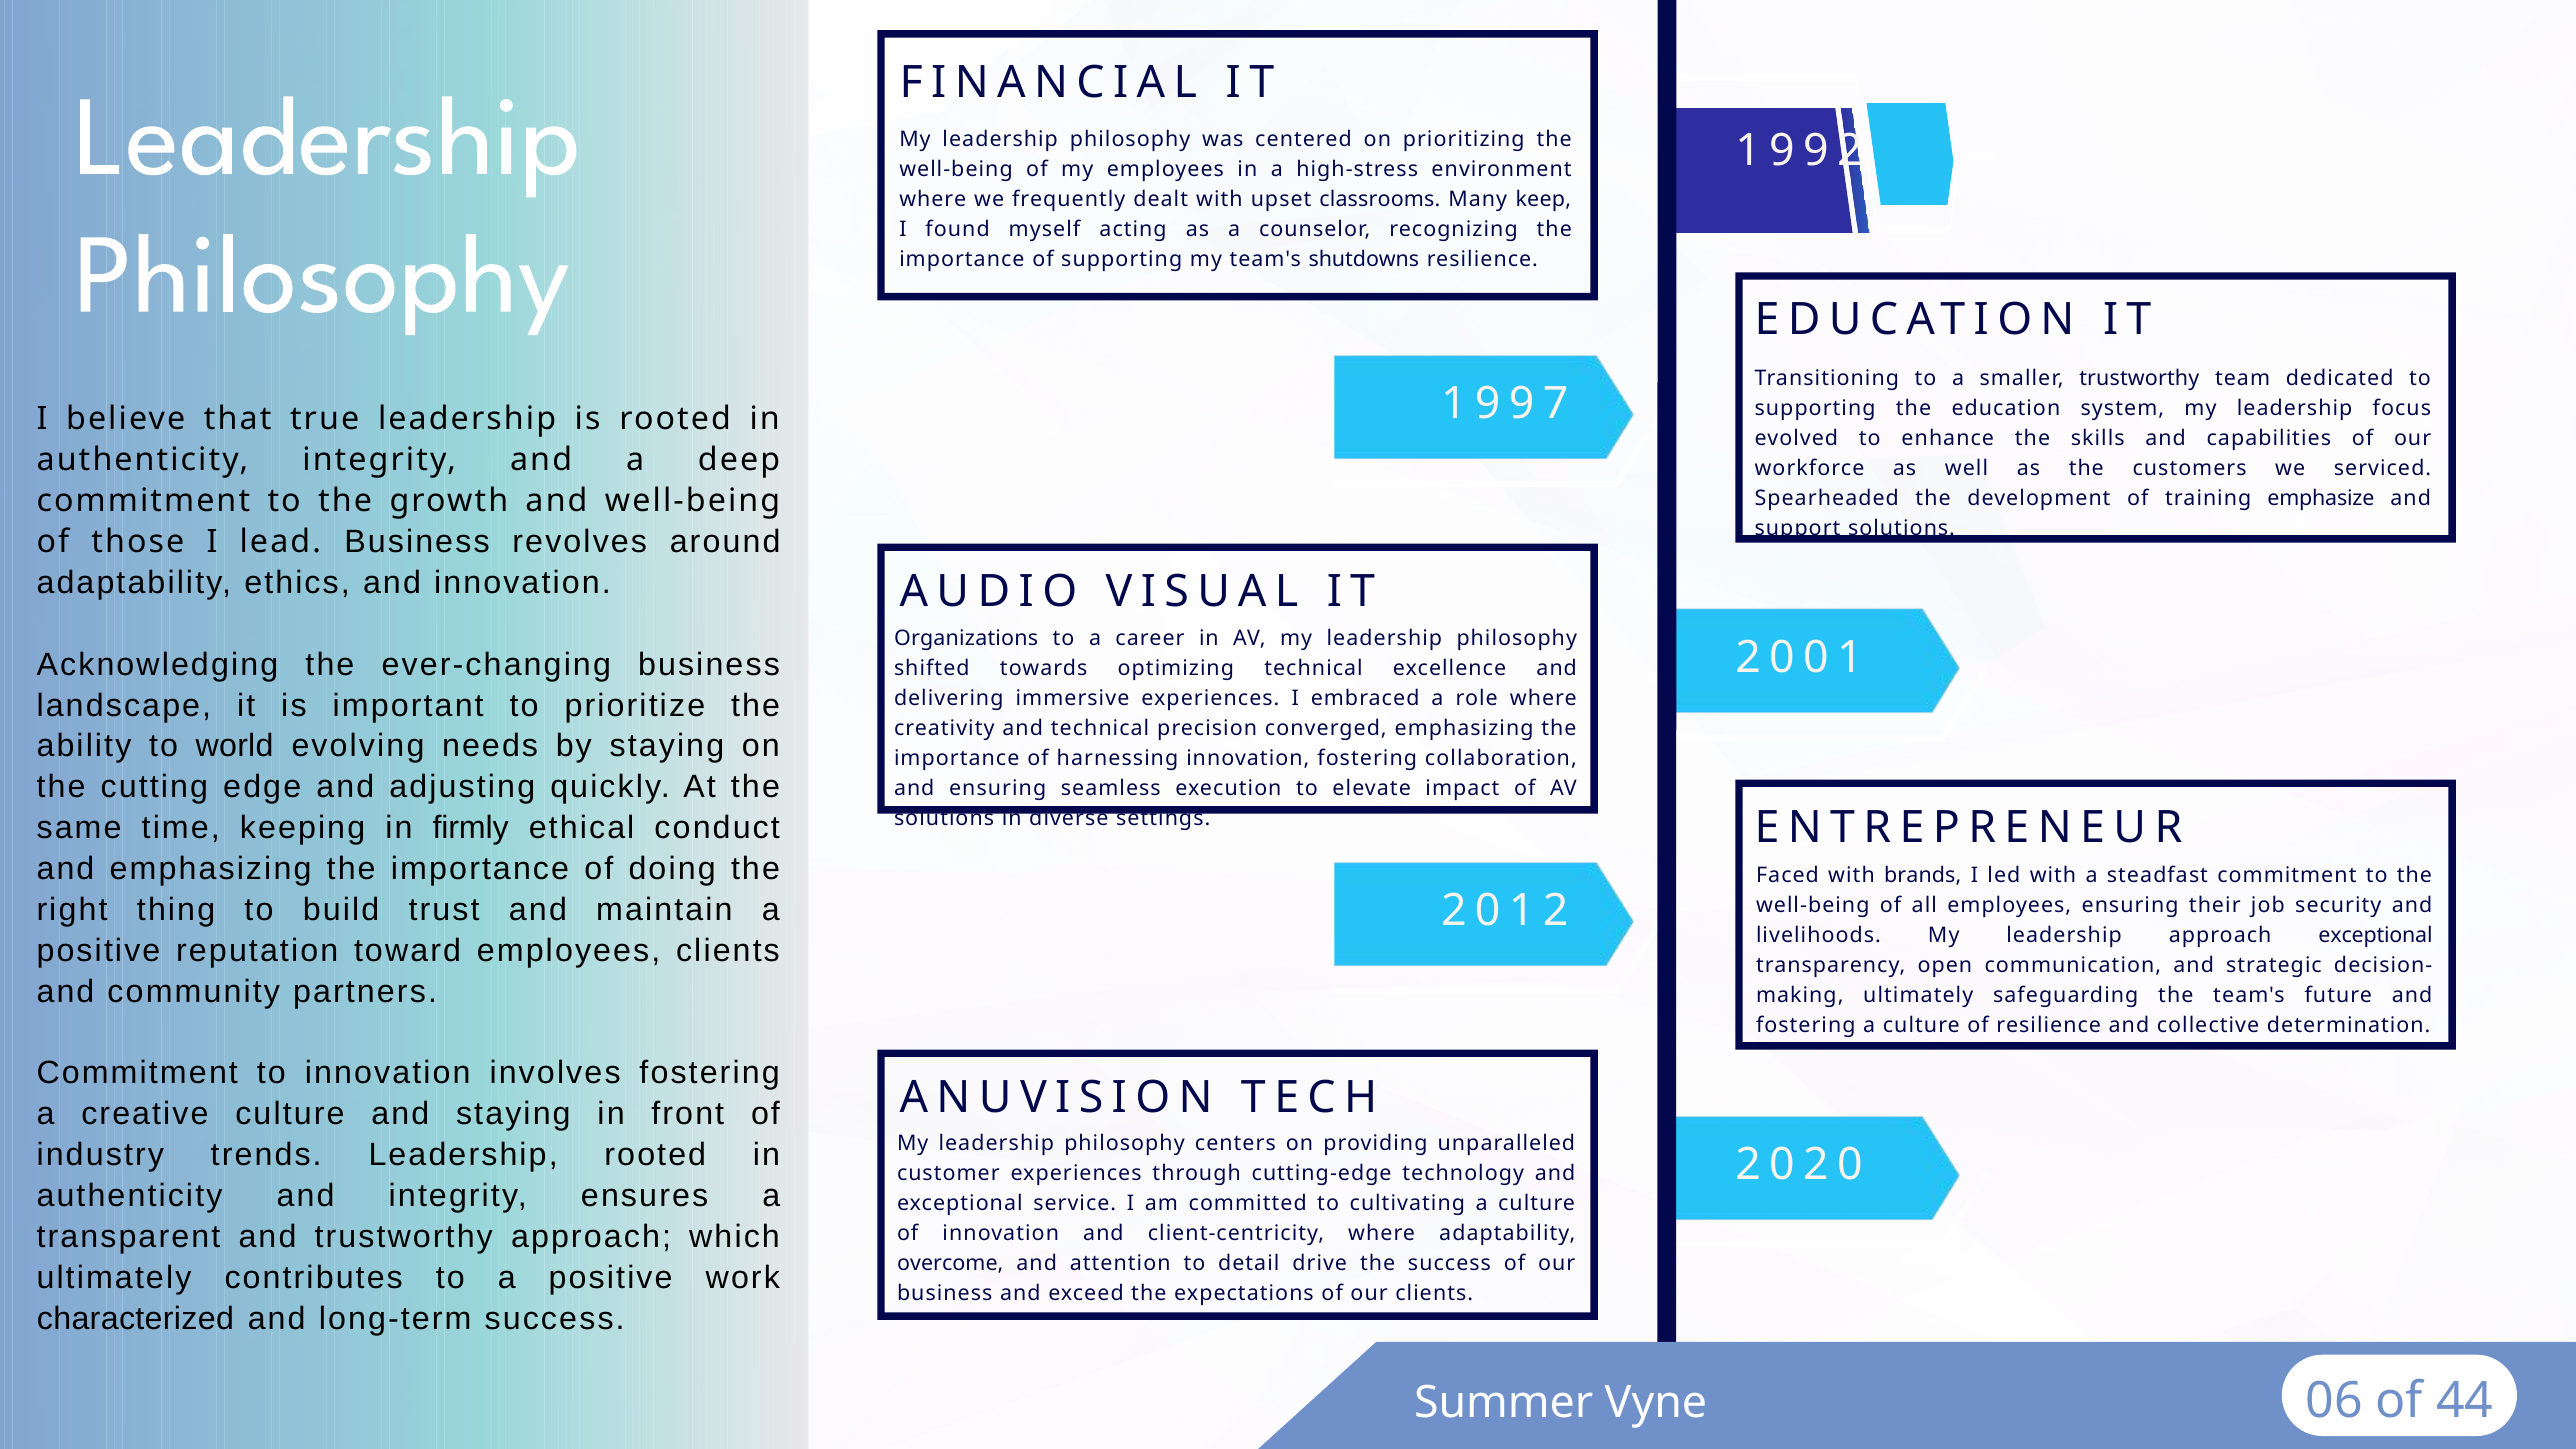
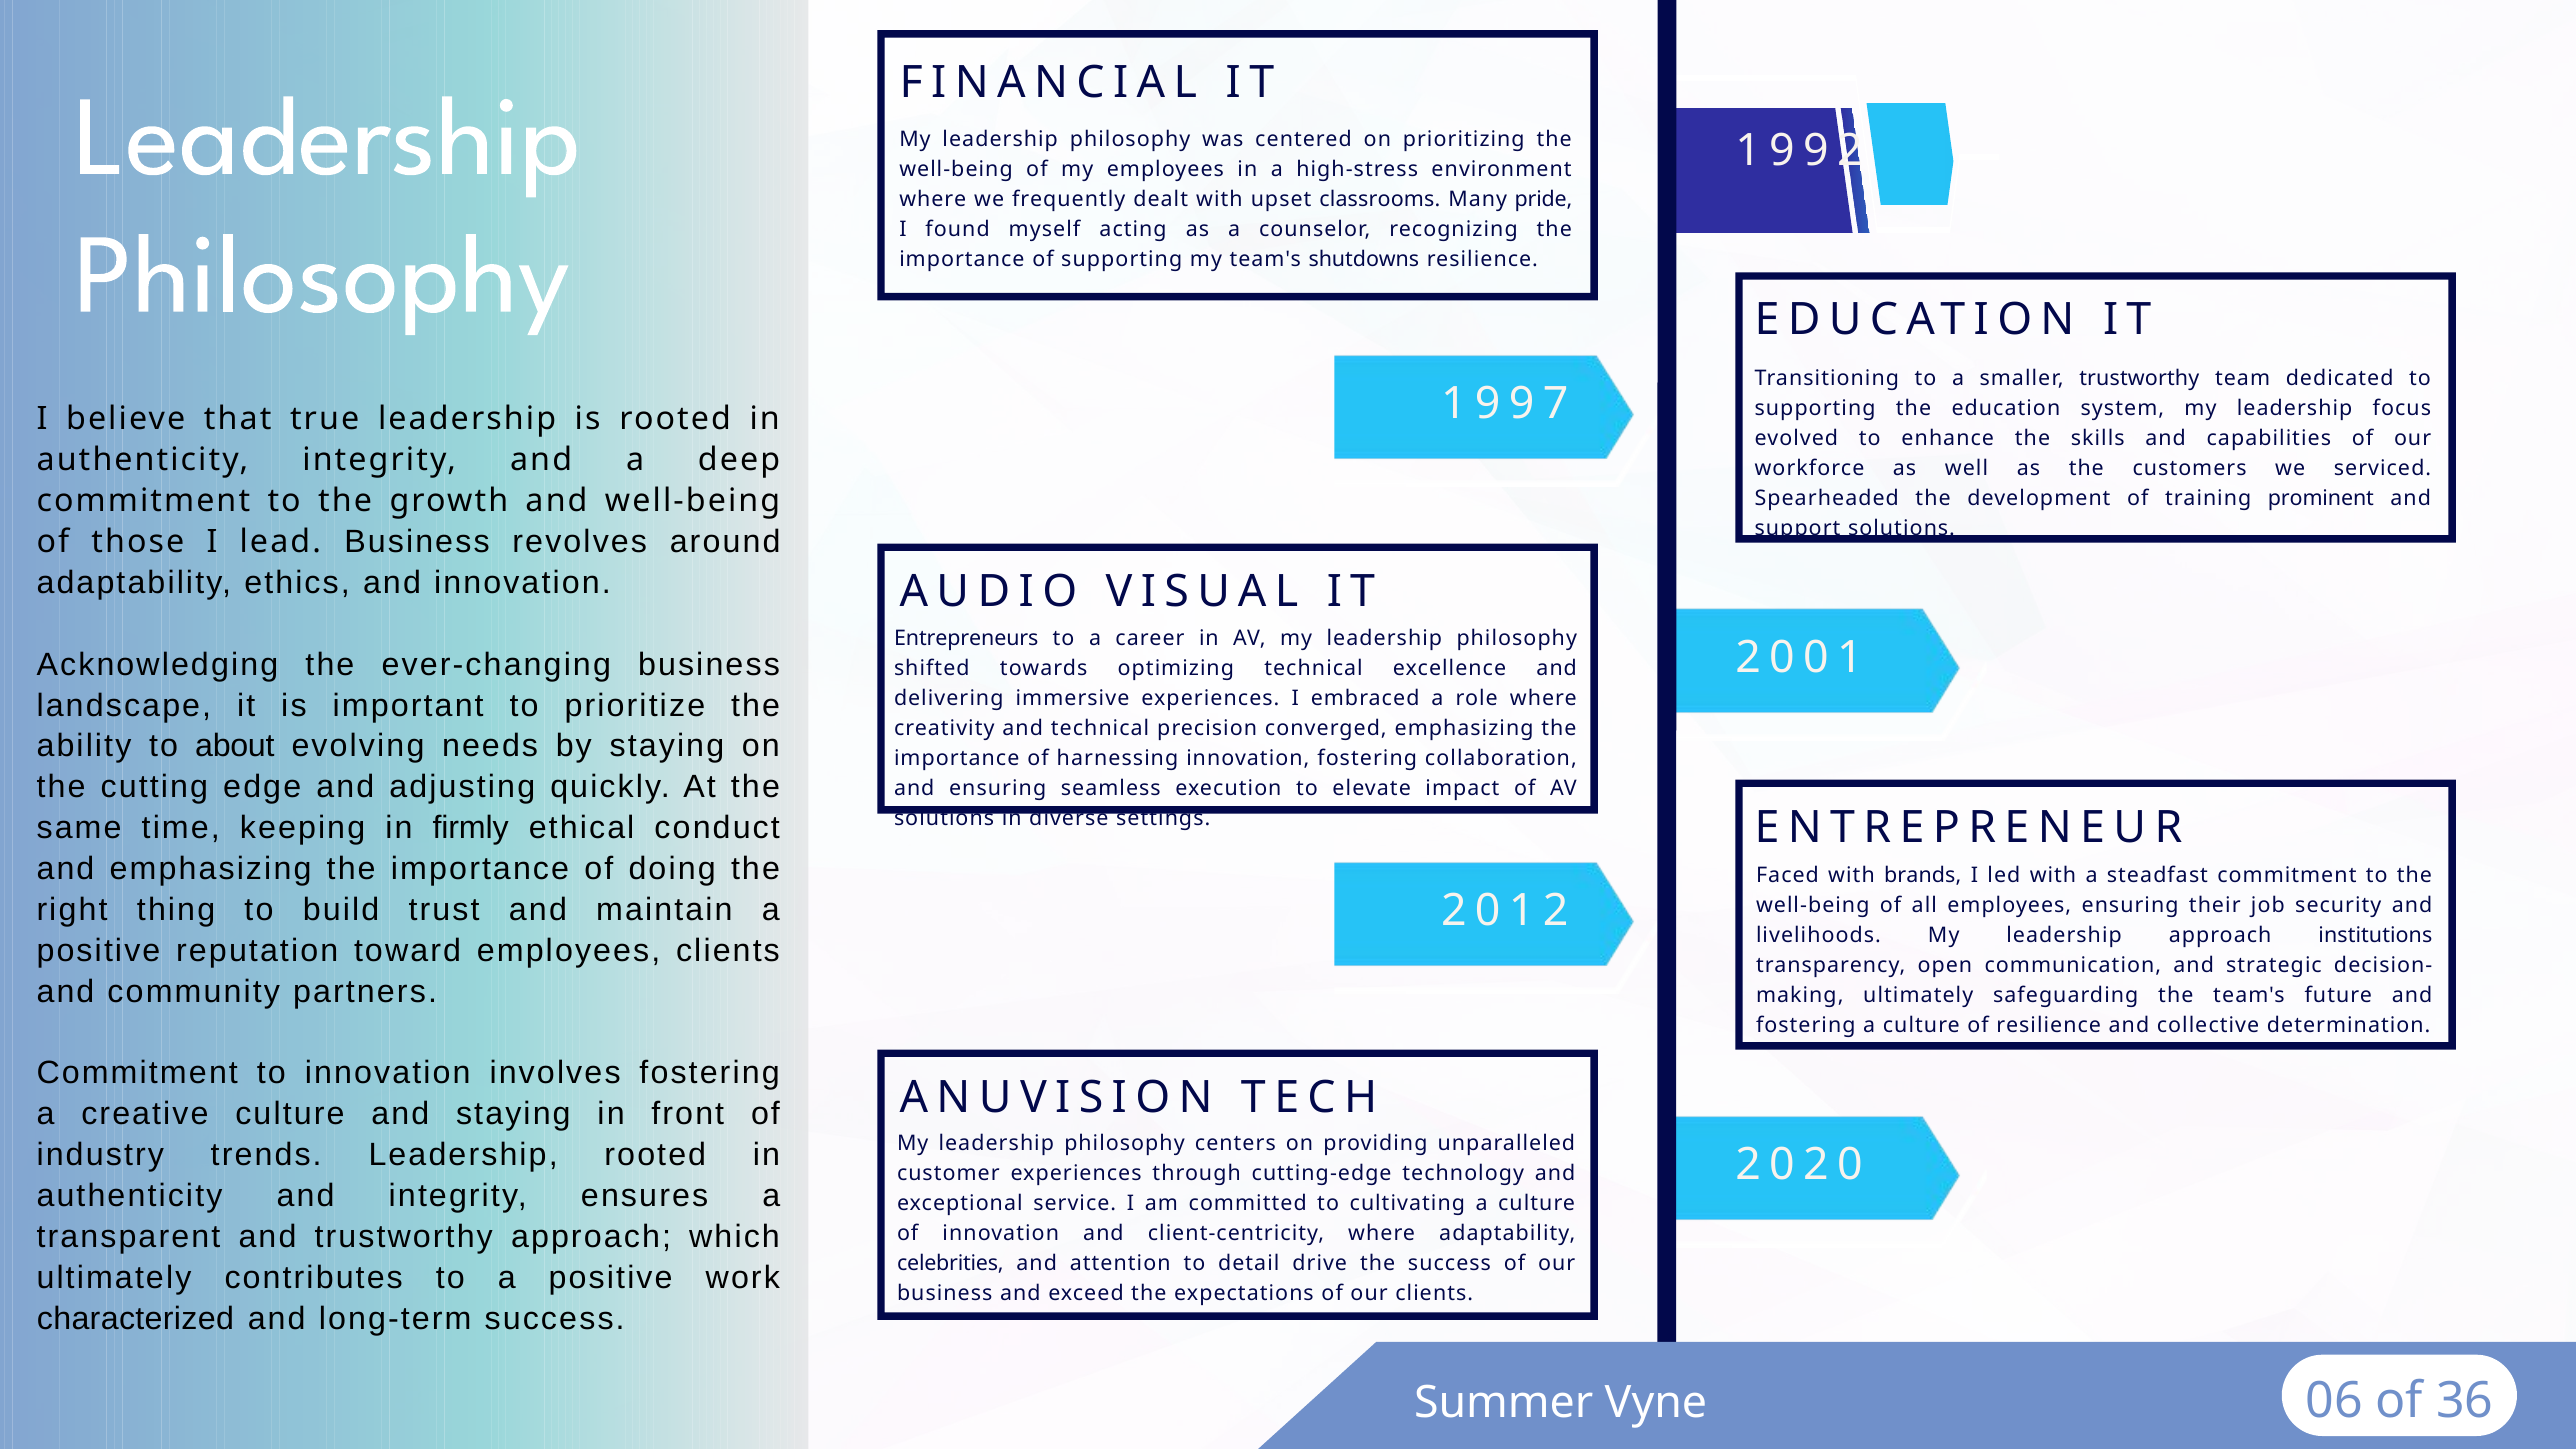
keep: keep -> pride
emphasize: emphasize -> prominent
Organizations: Organizations -> Entrepreneurs
world: world -> about
approach exceptional: exceptional -> institutions
overcome: overcome -> celebrities
44: 44 -> 36
